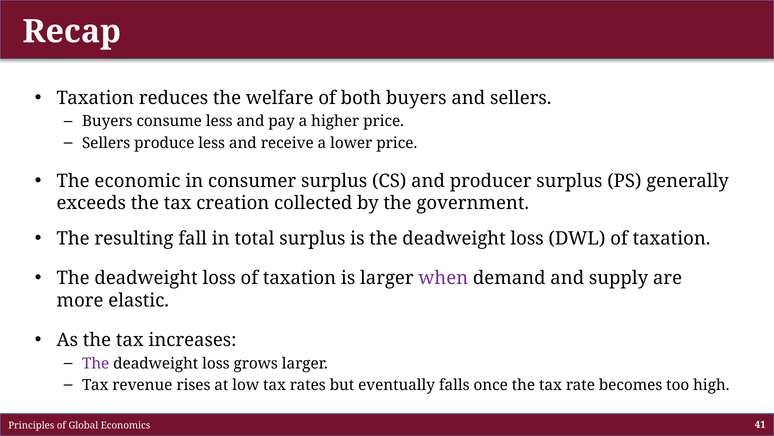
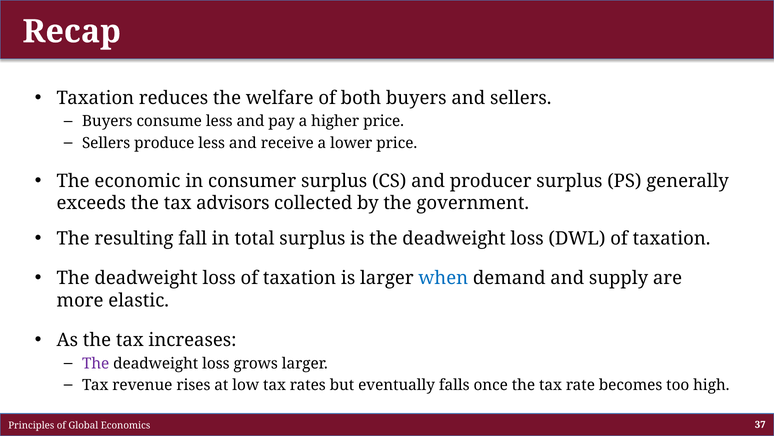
creation: creation -> advisors
when colour: purple -> blue
41: 41 -> 37
